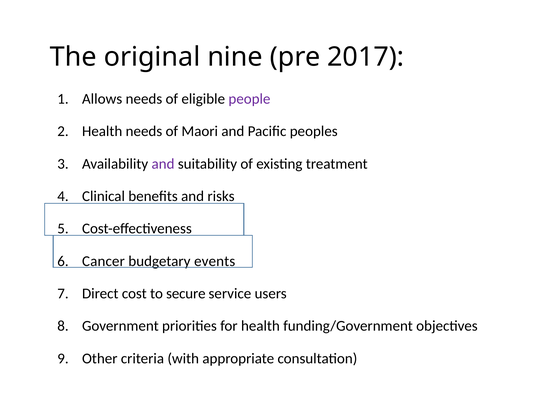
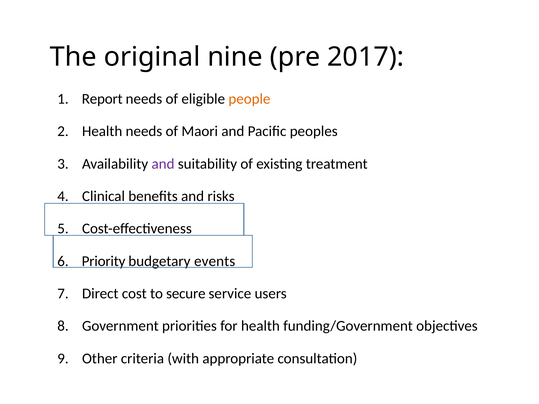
Allows: Allows -> Report
people colour: purple -> orange
Cancer: Cancer -> Priority
